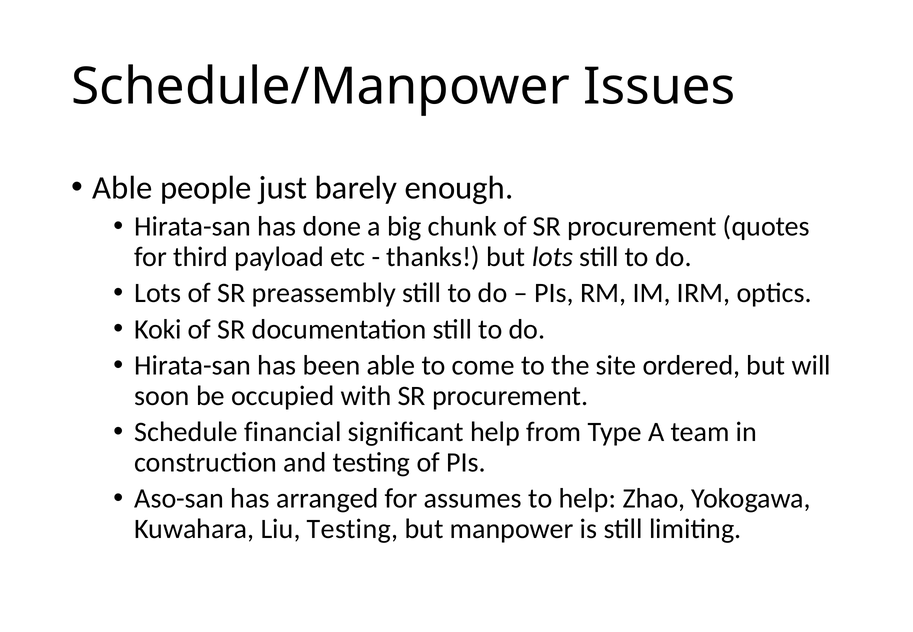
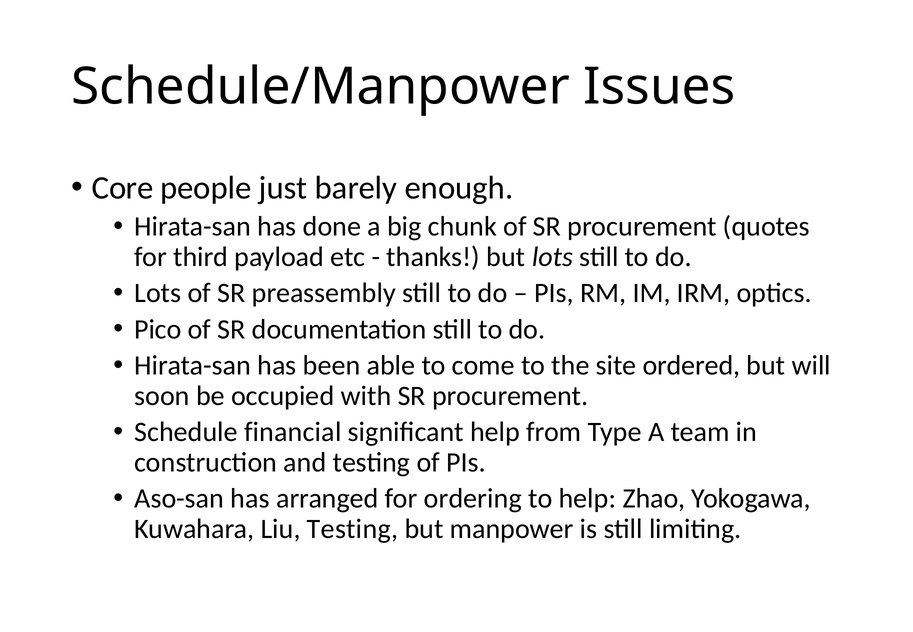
Able at (122, 188): Able -> Core
Koki: Koki -> Pico
assumes: assumes -> ordering
